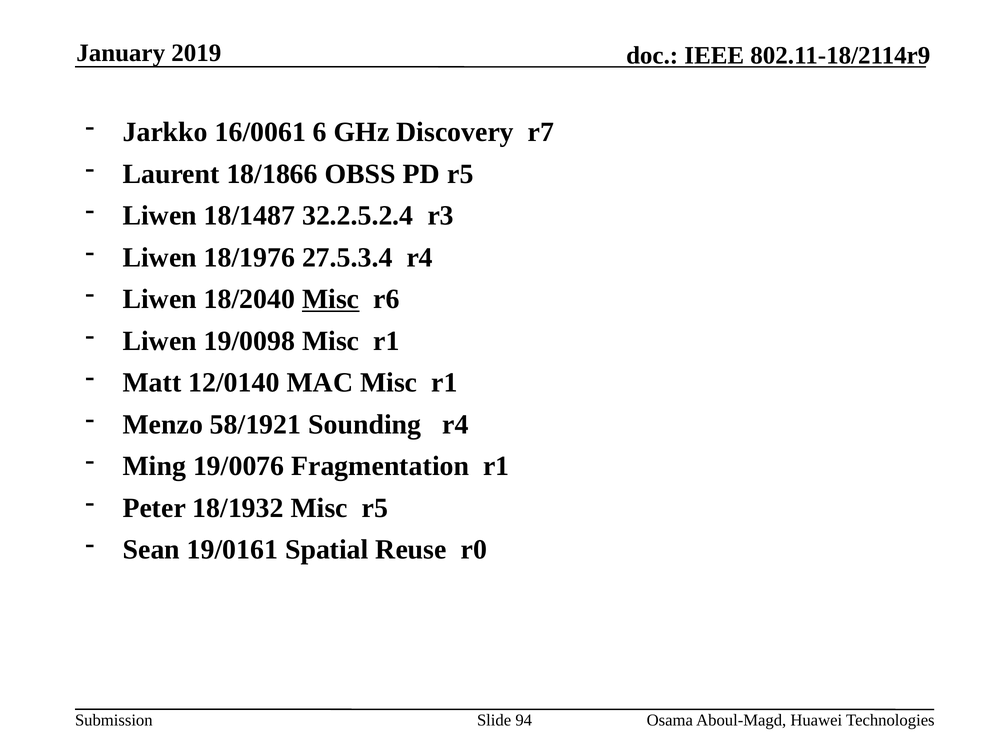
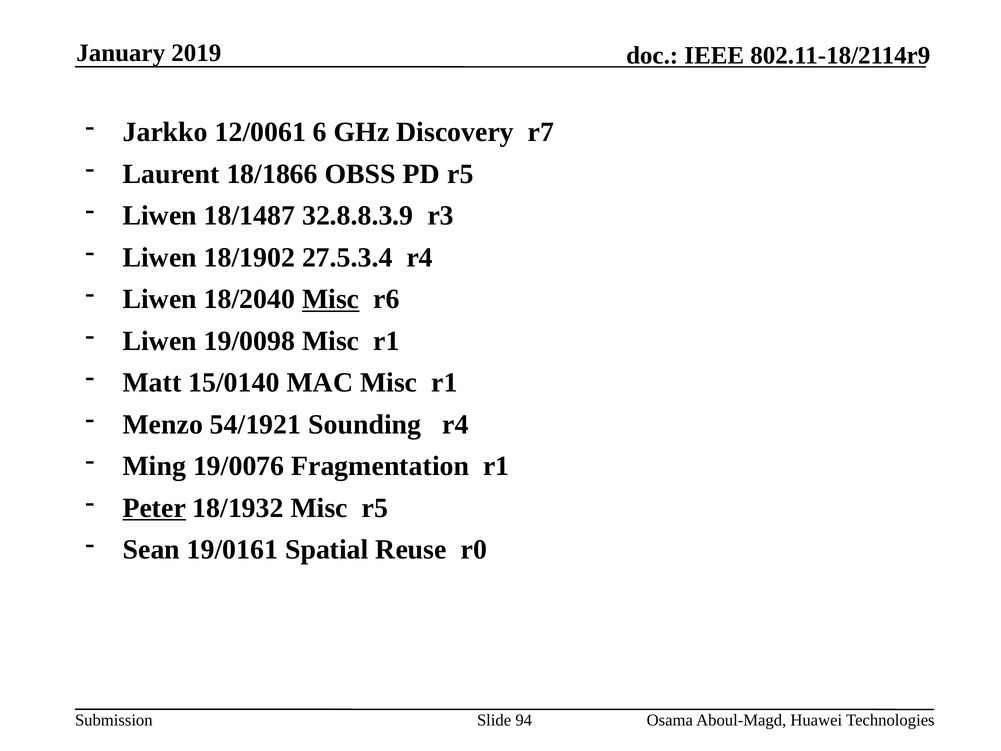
16/0061: 16/0061 -> 12/0061
32.2.5.2.4: 32.2.5.2.4 -> 32.8.8.3.9
18/1976: 18/1976 -> 18/1902
12/0140: 12/0140 -> 15/0140
58/1921: 58/1921 -> 54/1921
Peter underline: none -> present
